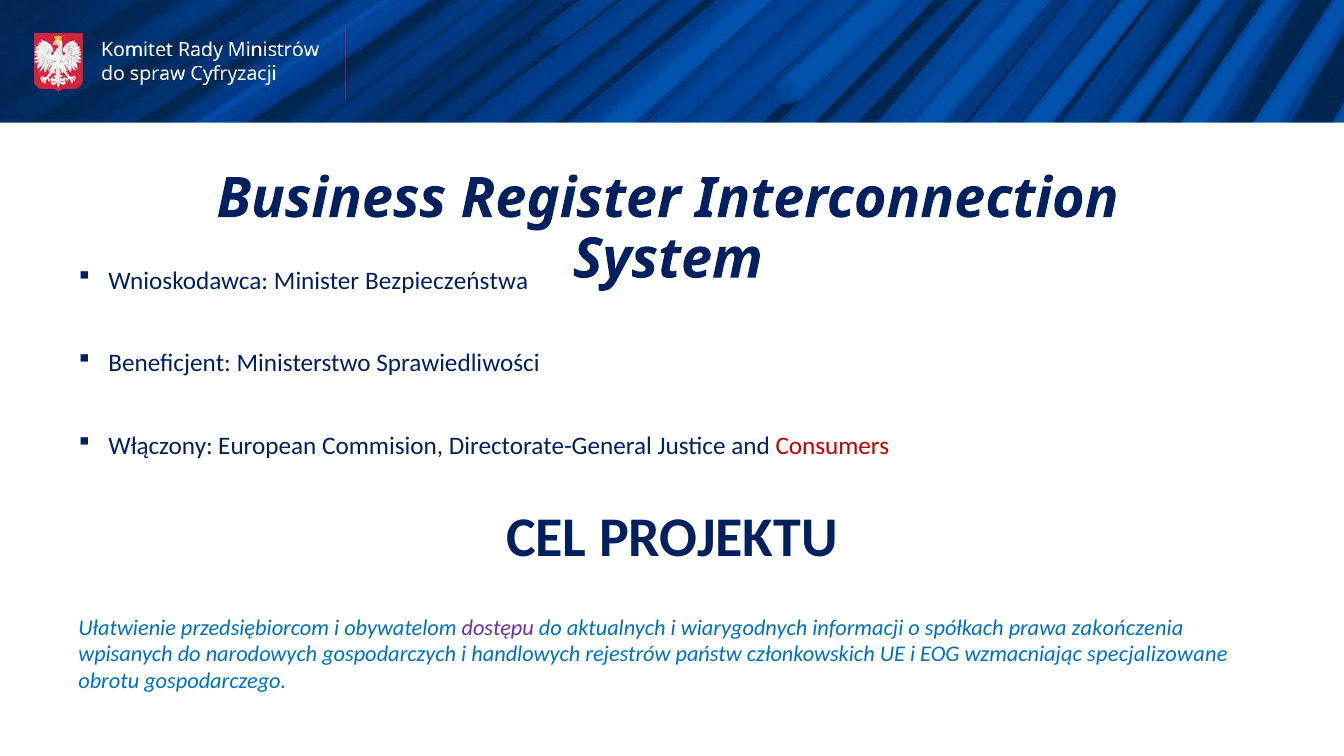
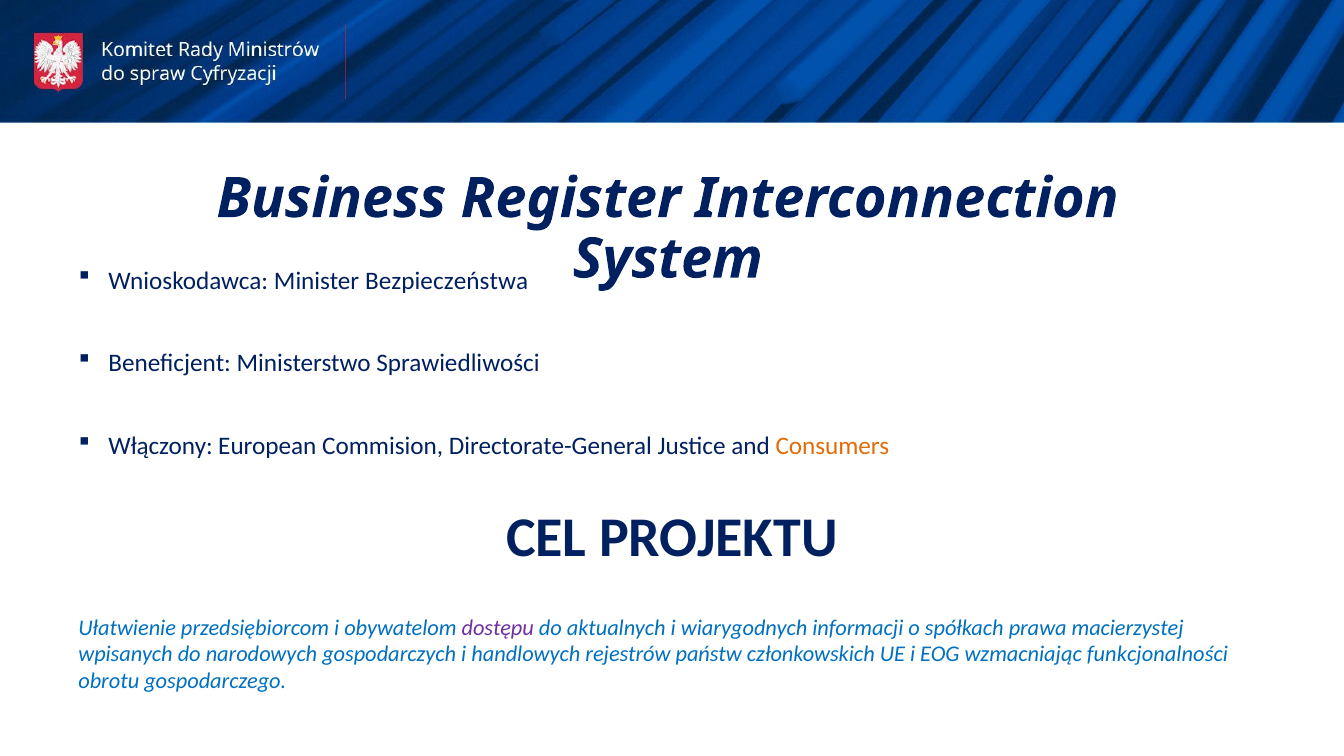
Consumers colour: red -> orange
zakończenia: zakończenia -> macierzystej
specjalizowane: specjalizowane -> funkcjonalności
